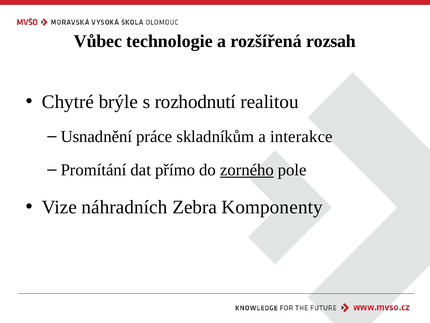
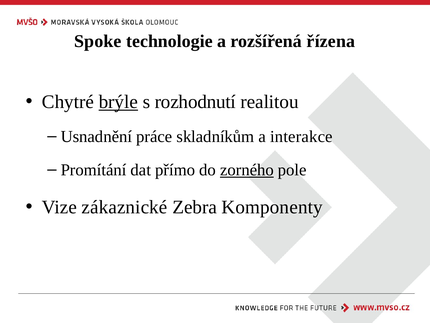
Vůbec: Vůbec -> Spoke
rozsah: rozsah -> řízena
brýle underline: none -> present
náhradních: náhradních -> zákaznické
